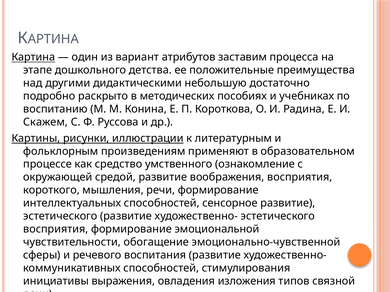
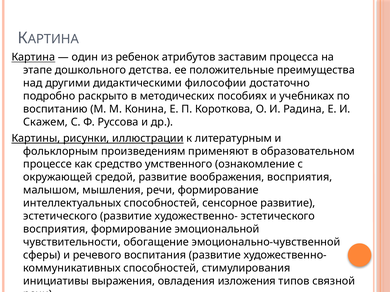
вариант: вариант -> ребенок
небольшую: небольшую -> философии
короткого: короткого -> малышом
